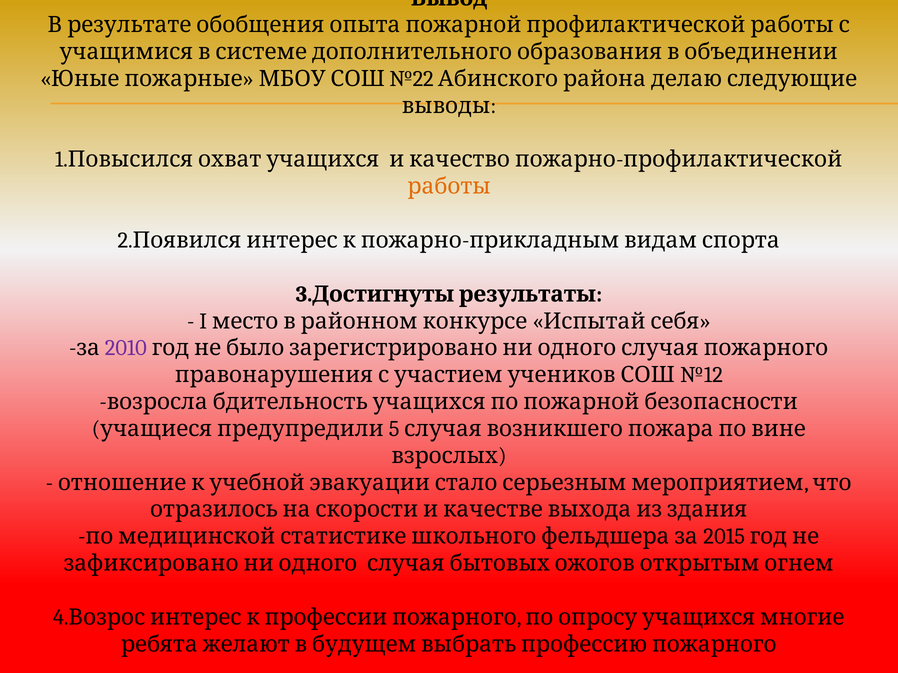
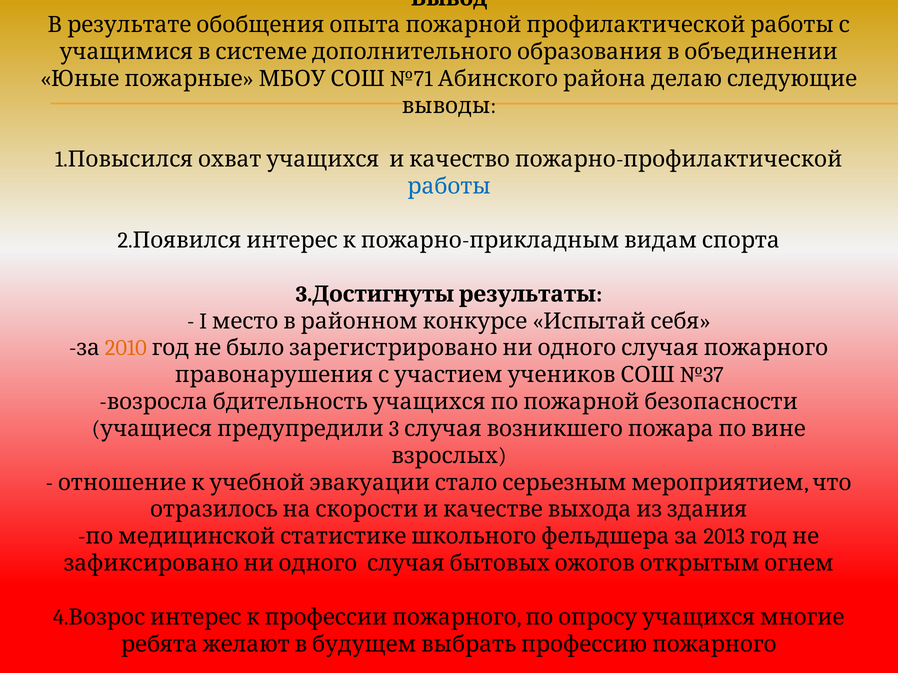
№22: №22 -> №71
работы colour: orange -> blue
2010 colour: purple -> orange
№12: №12 -> №37
5 at (394, 429): 5 -> 3
2015: 2015 -> 2013
